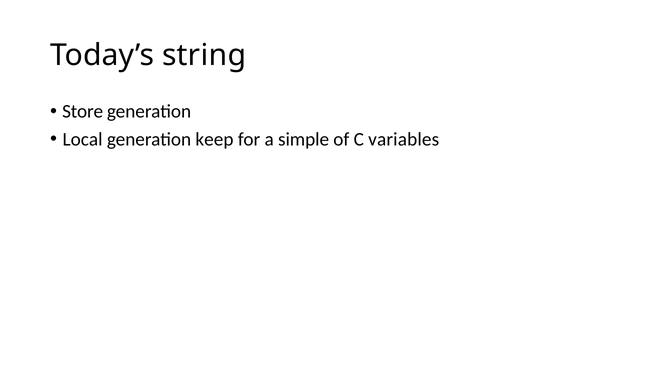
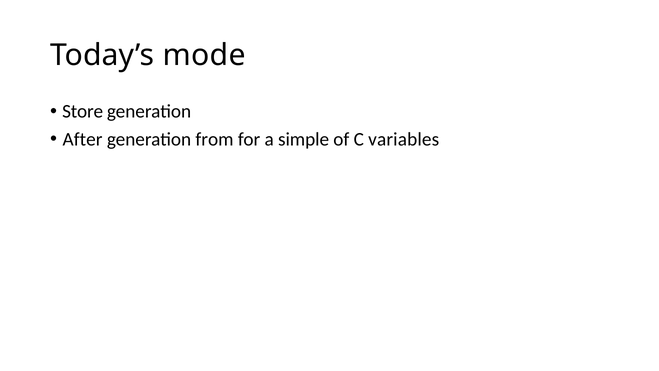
string: string -> mode
Local: Local -> After
keep: keep -> from
